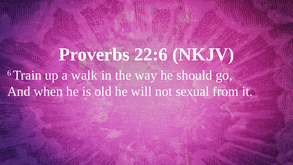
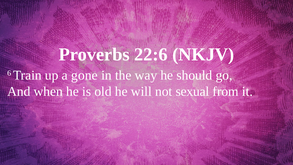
walk: walk -> gone
